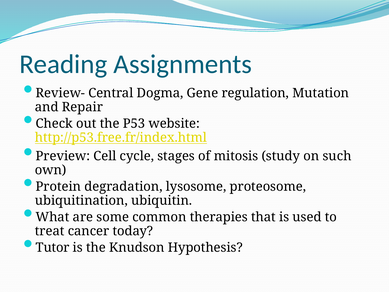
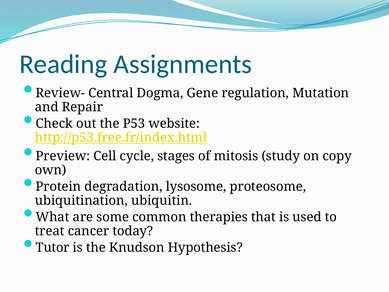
such: such -> copy
